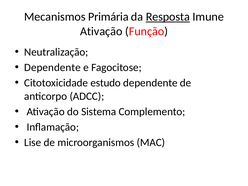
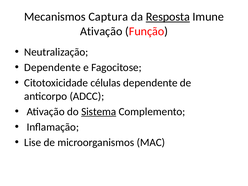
Primária: Primária -> Captura
estudo: estudo -> células
Sistema underline: none -> present
